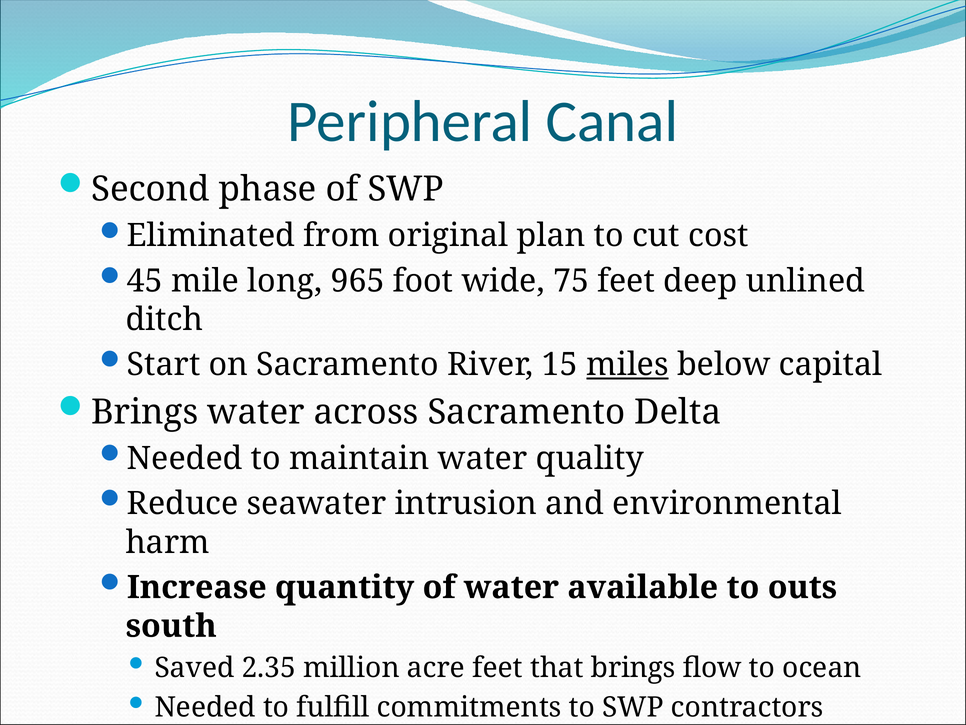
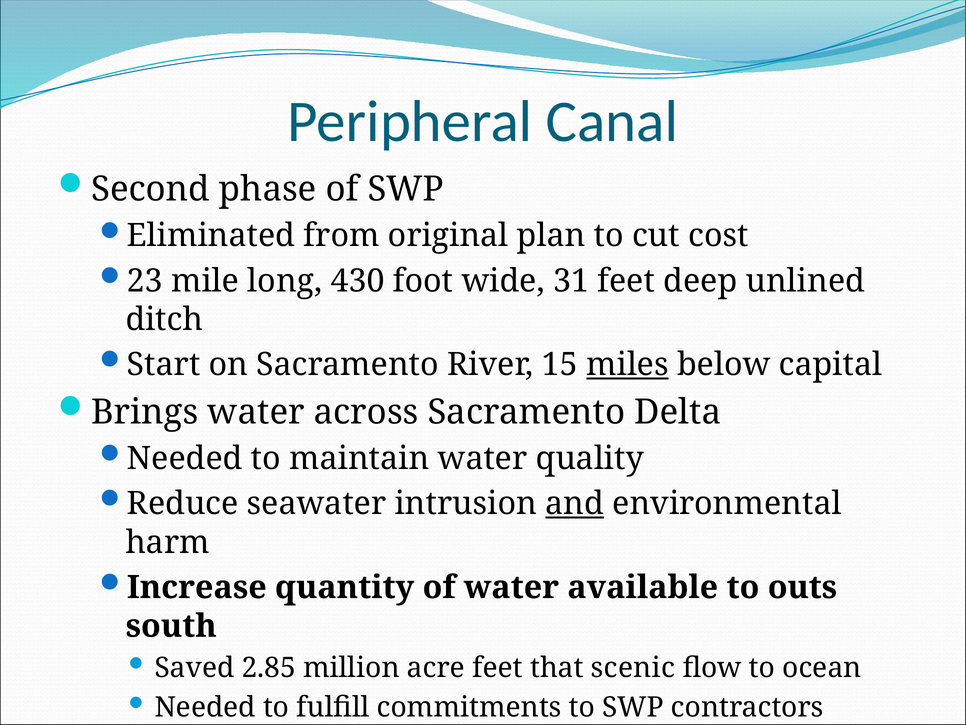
45: 45 -> 23
965: 965 -> 430
75: 75 -> 31
and underline: none -> present
2.35: 2.35 -> 2.85
that brings: brings -> scenic
